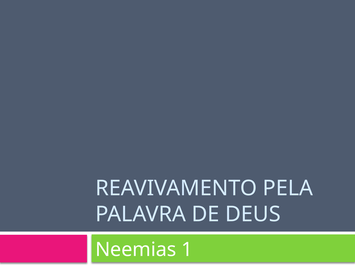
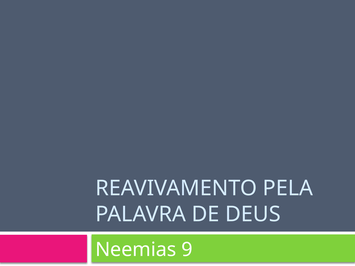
1: 1 -> 9
